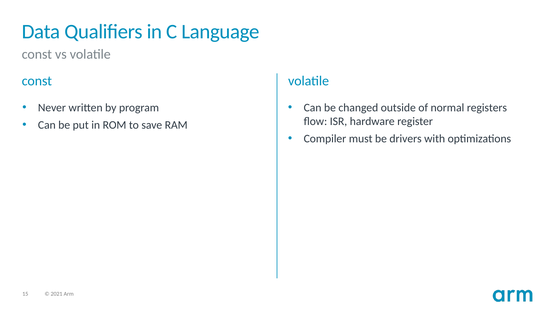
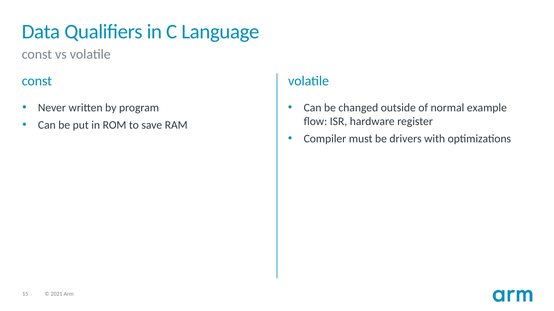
registers: registers -> example
